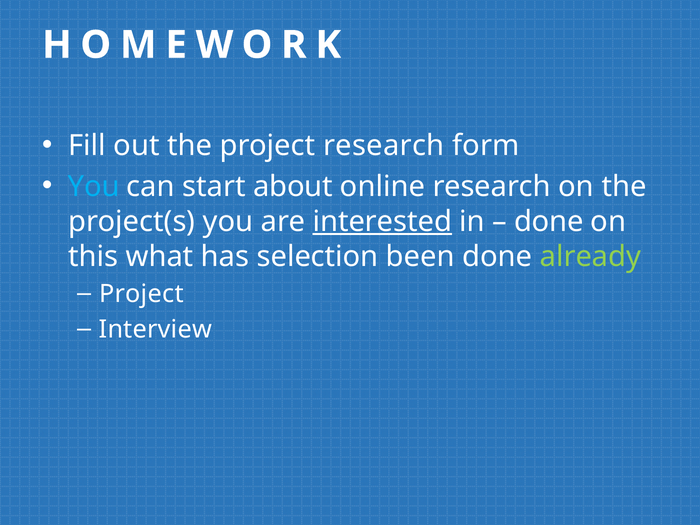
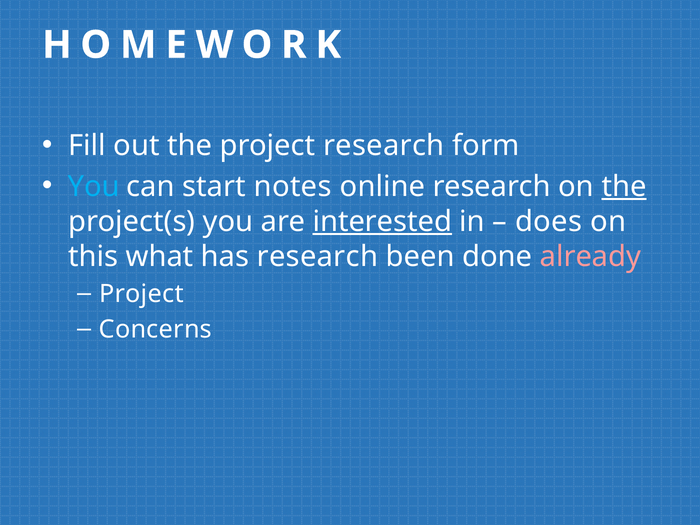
about: about -> notes
the at (624, 186) underline: none -> present
done at (549, 221): done -> does
has selection: selection -> research
already colour: light green -> pink
Interview: Interview -> Concerns
